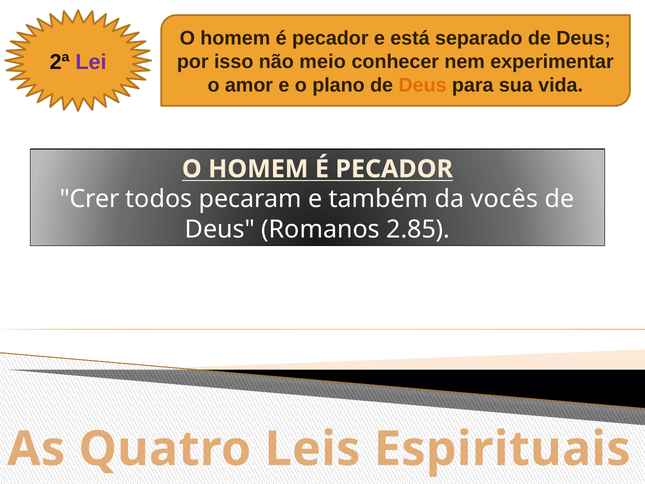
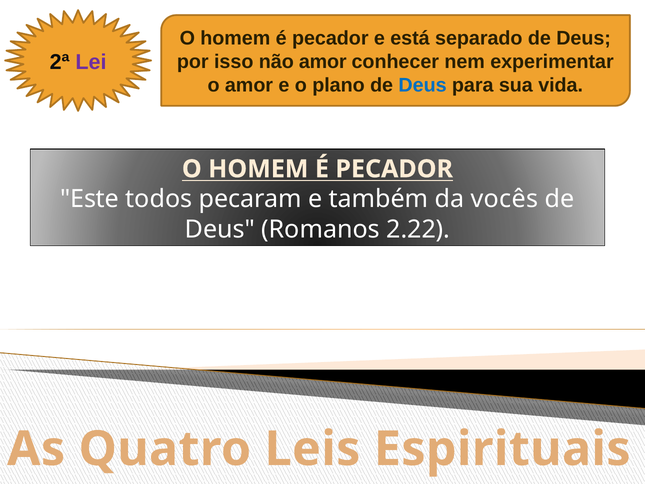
não meio: meio -> amor
Deus at (423, 85) colour: orange -> blue
Crer: Crer -> Este
2.85: 2.85 -> 2.22
